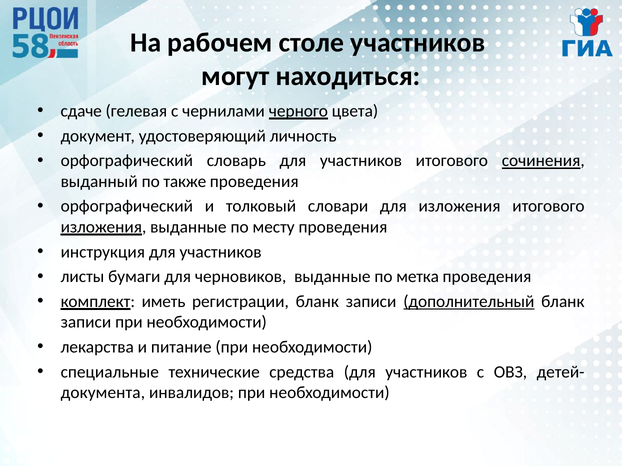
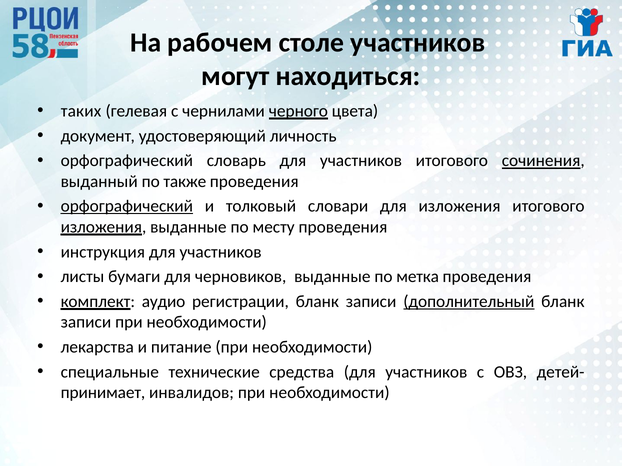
сдаче: сдаче -> таких
орфографический at (127, 207) underline: none -> present
иметь: иметь -> аудио
документа: документа -> принимает
